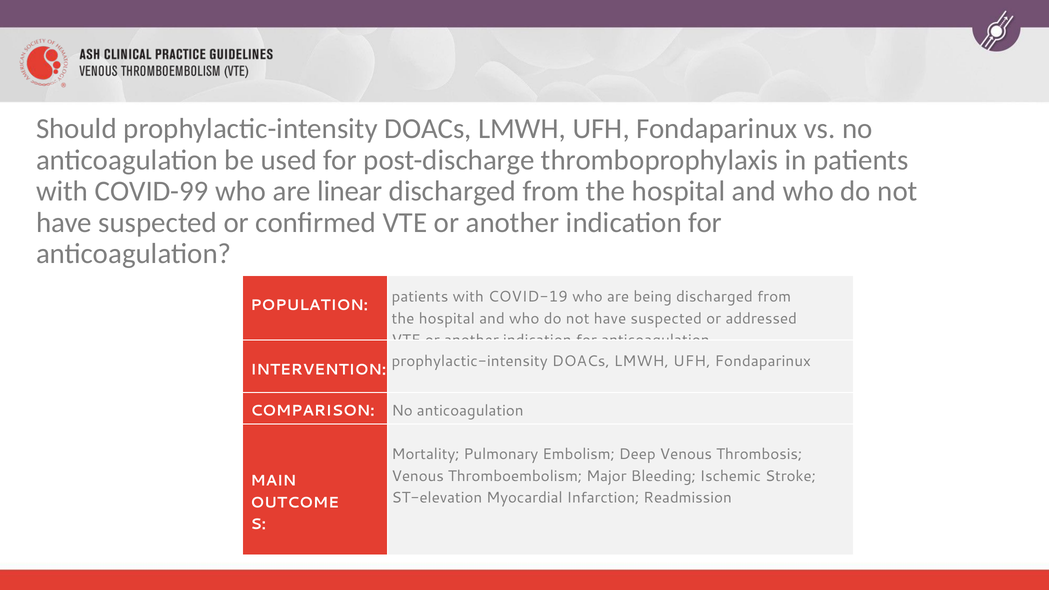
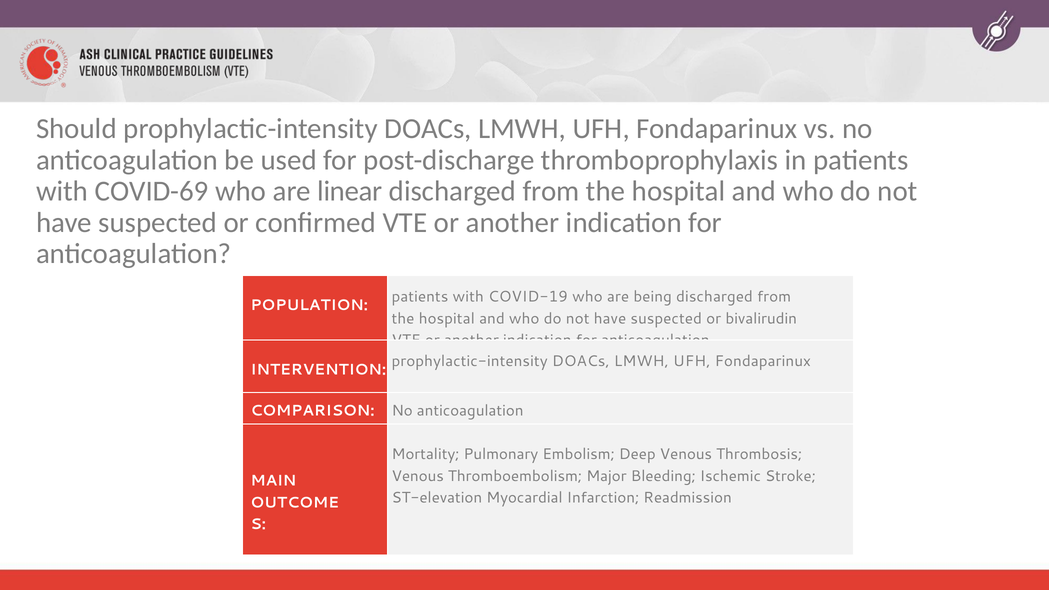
COVID-99: COVID-99 -> COVID-69
addressed: addressed -> bivalirudin
